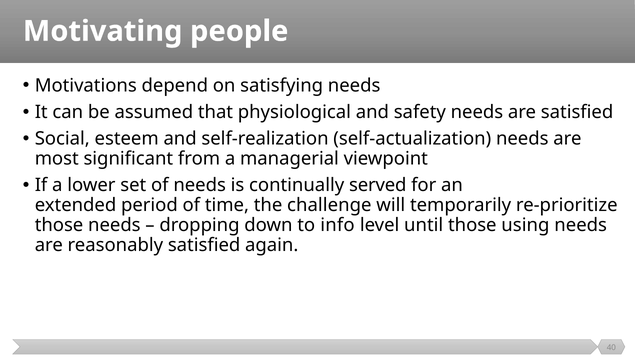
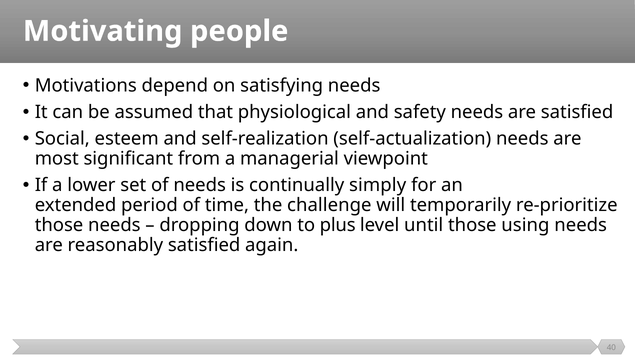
served: served -> simply
info: info -> plus
